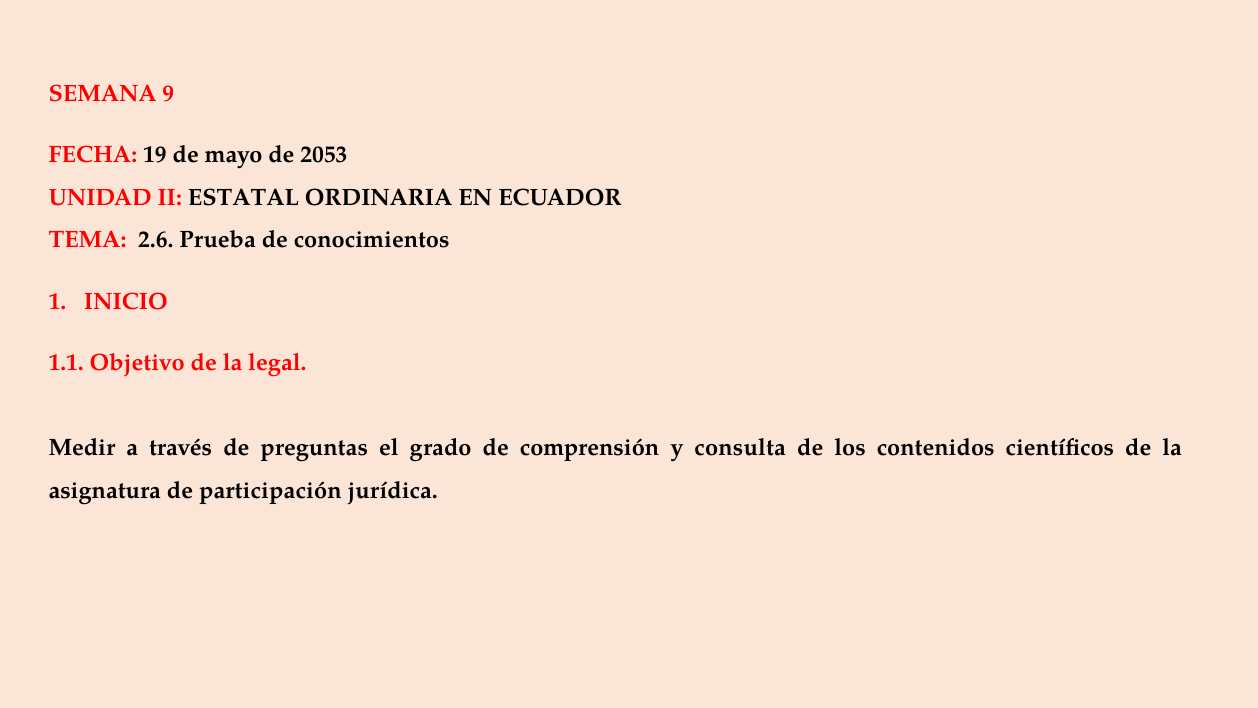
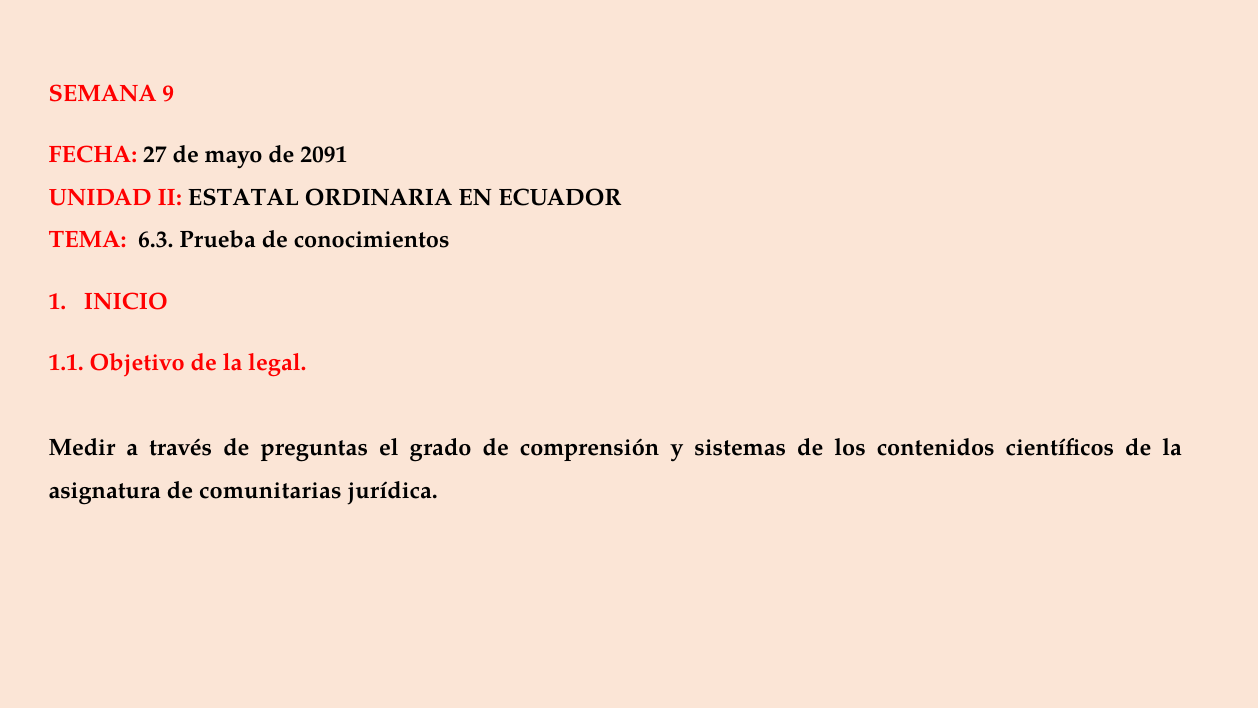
19: 19 -> 27
2053: 2053 -> 2091
2.6: 2.6 -> 6.3
consulta: consulta -> sistemas
participación: participación -> comunitarias
